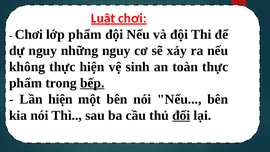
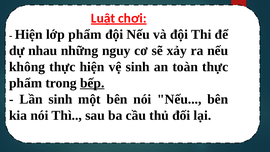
Chơi at (29, 34): Chơi -> Hiện
dự nguy: nguy -> nhau
Lần hiện: hiện -> sinh
đối underline: present -> none
